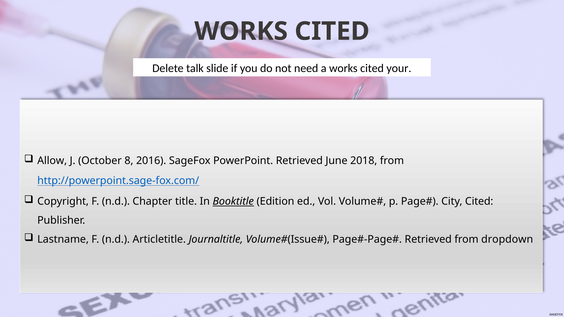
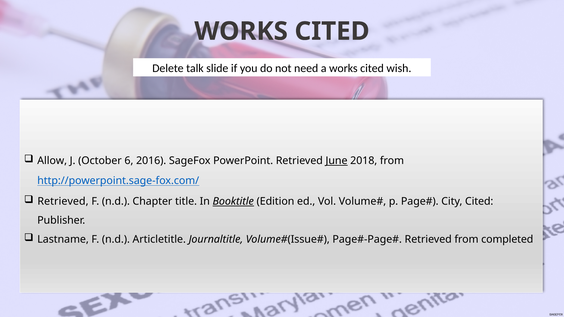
your: your -> wish
8: 8 -> 6
June underline: none -> present
Copyright at (63, 202): Copyright -> Retrieved
dropdown: dropdown -> completed
